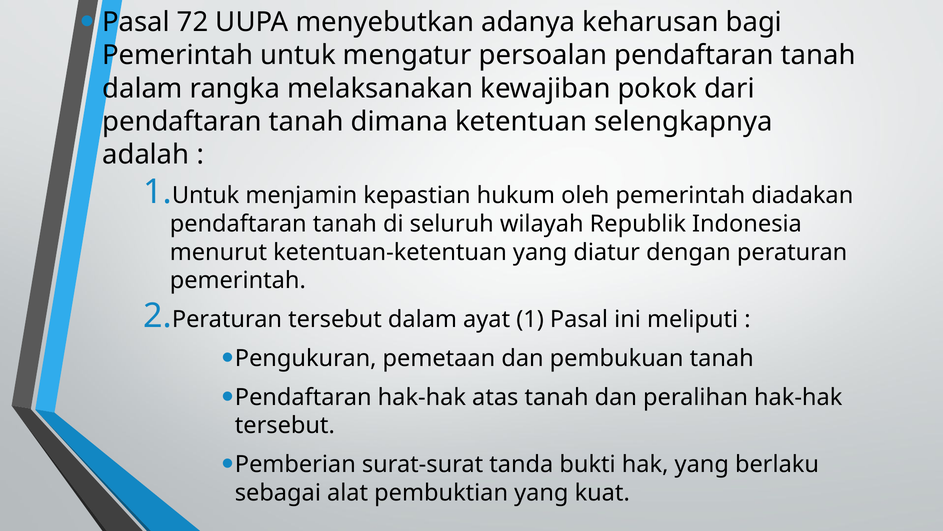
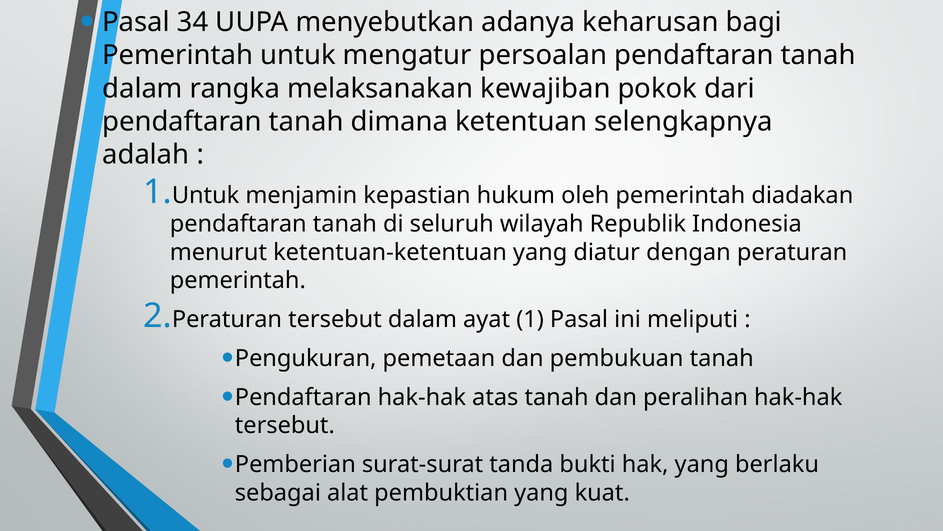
72: 72 -> 34
